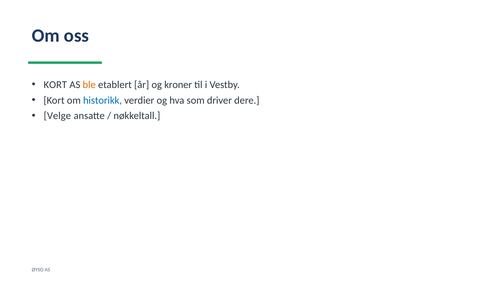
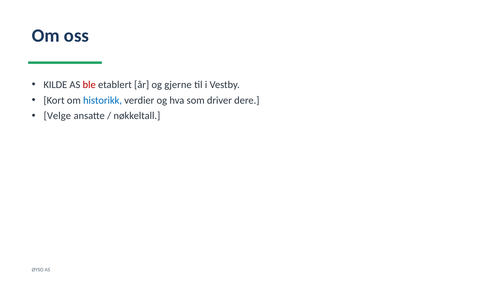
KORT at (55, 85): KORT -> KILDE
ble colour: orange -> red
kroner: kroner -> gjerne
